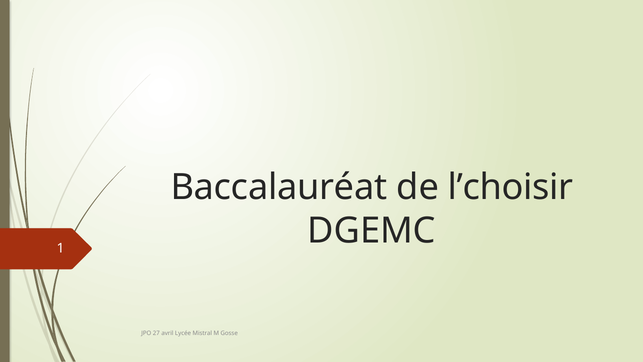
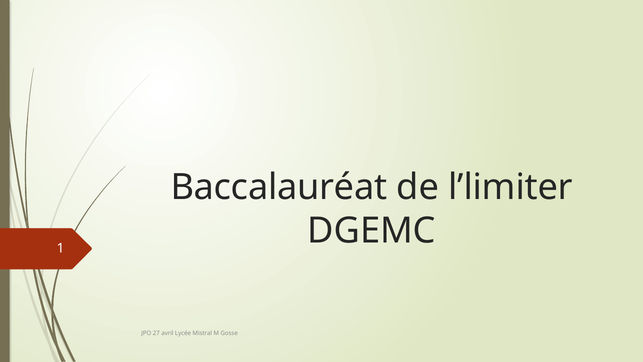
l’choisir: l’choisir -> l’limiter
